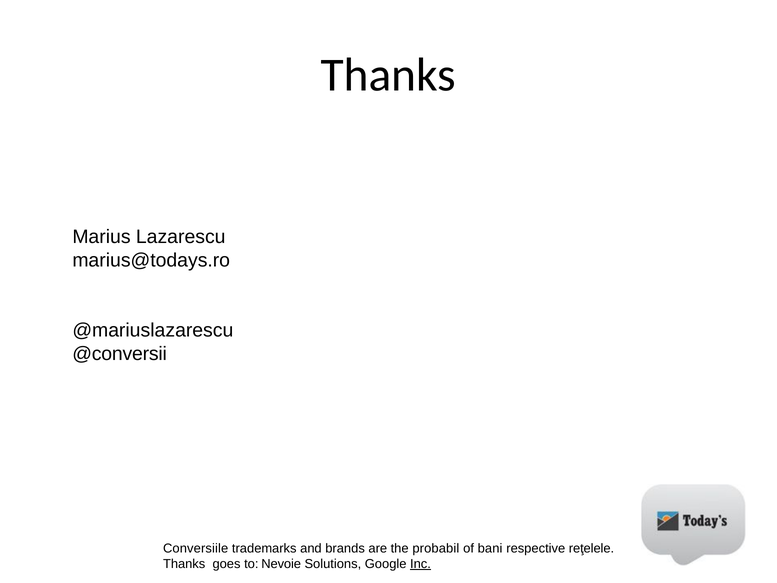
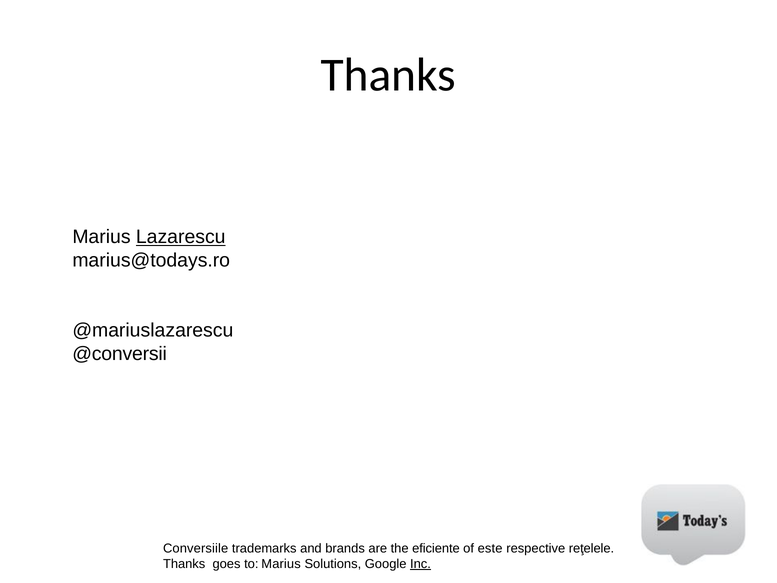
Lazarescu underline: none -> present
probabil: probabil -> eficiente
bani: bani -> este
to Nevoie: Nevoie -> Marius
